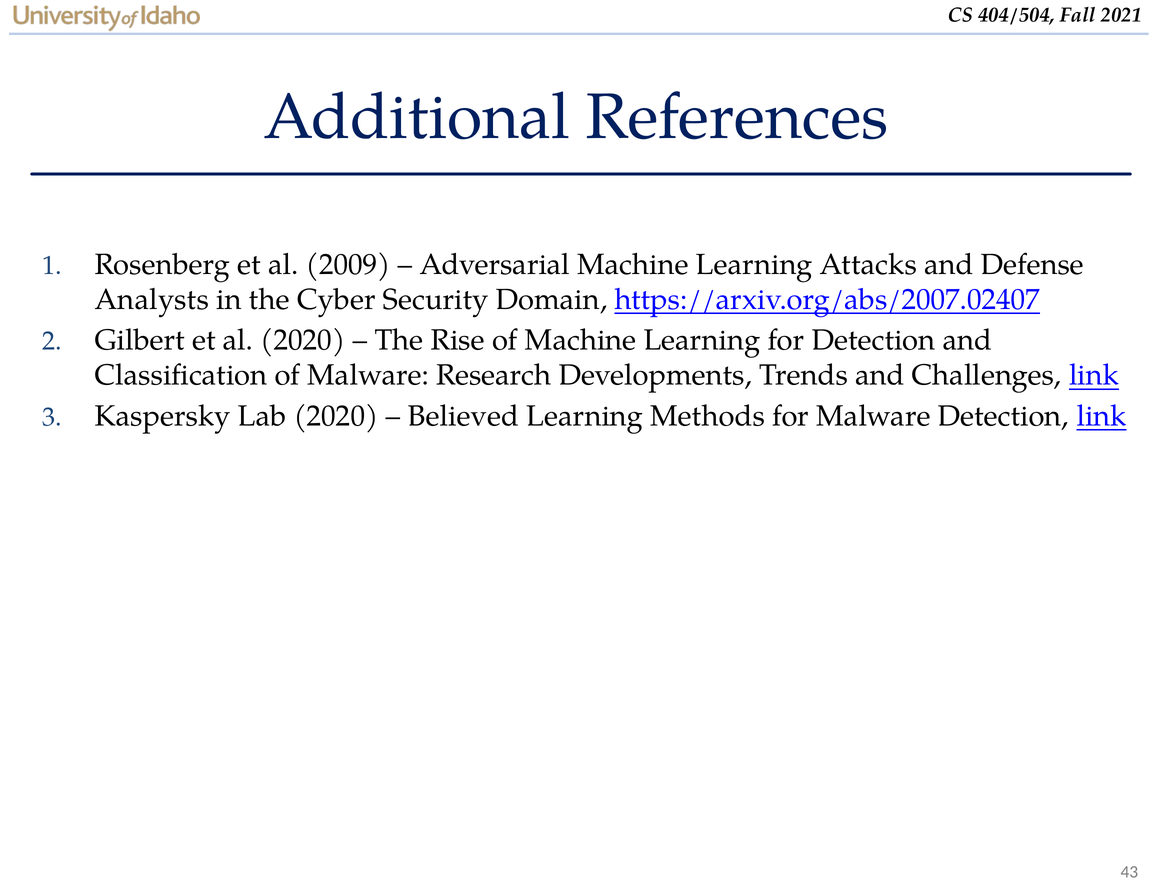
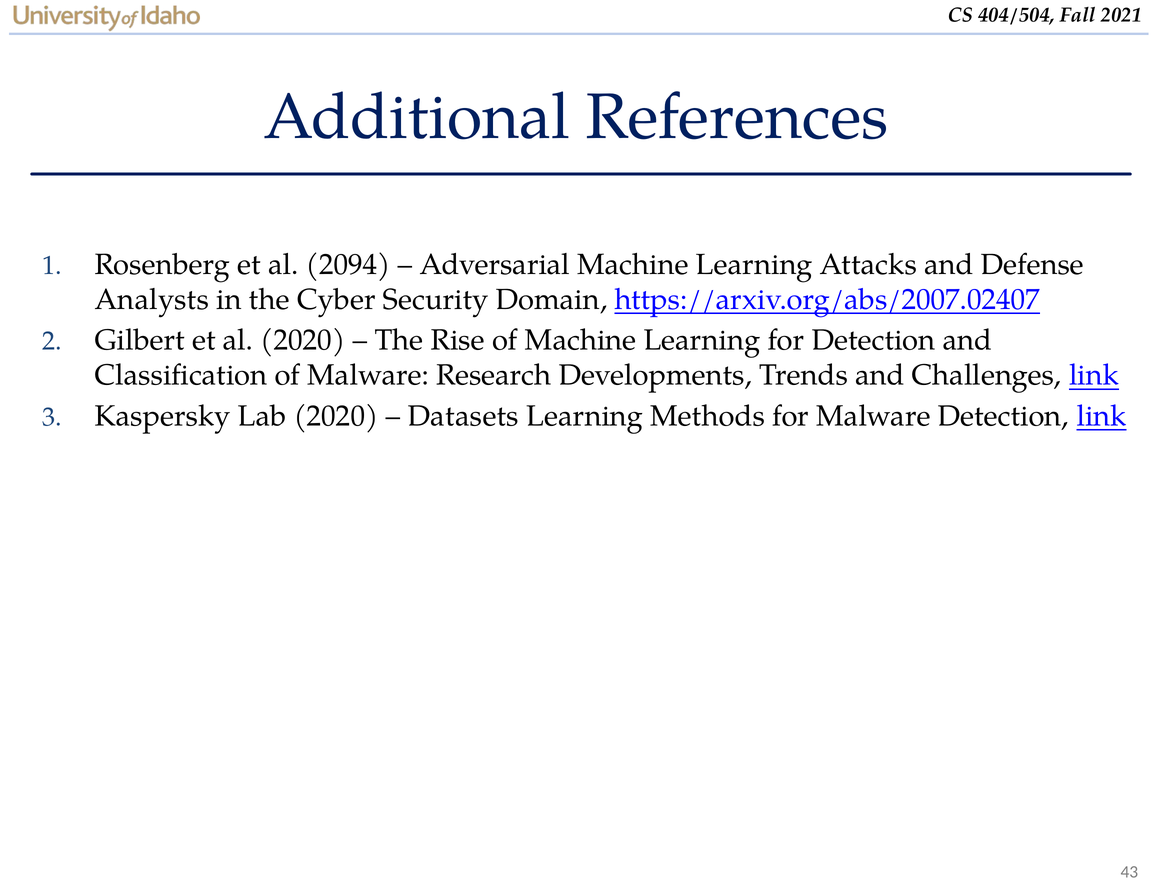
2009: 2009 -> 2094
Believed: Believed -> Datasets
